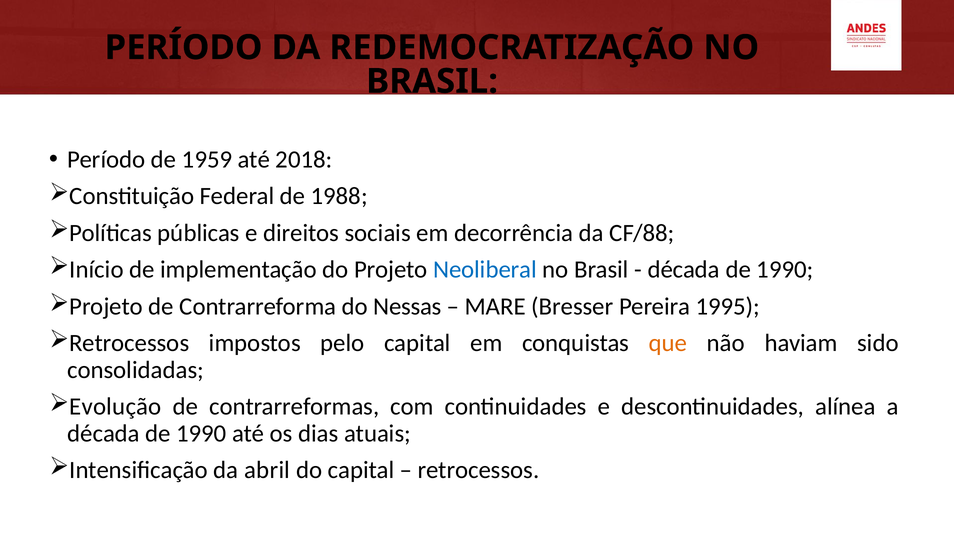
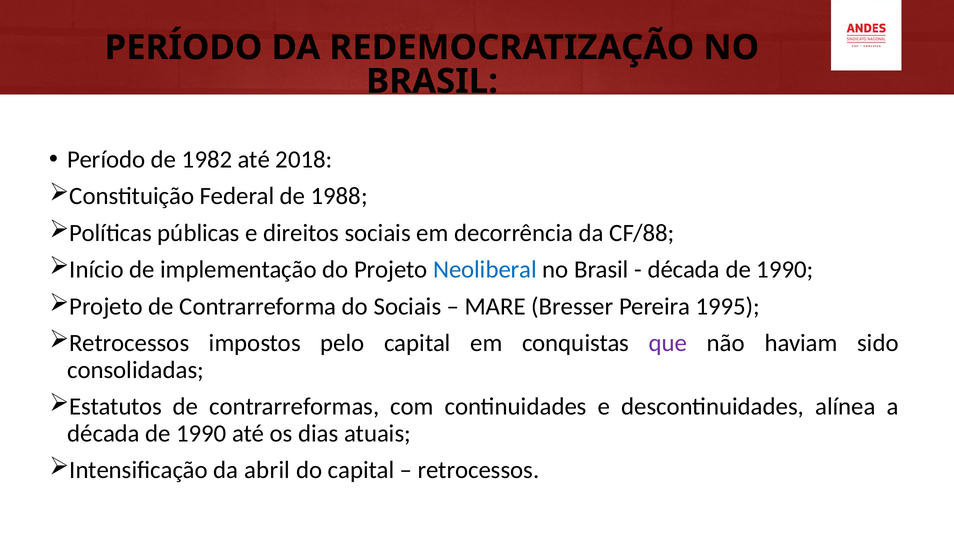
1959: 1959 -> 1982
do Nessas: Nessas -> Sociais
que colour: orange -> purple
Evolução: Evolução -> Estatutos
